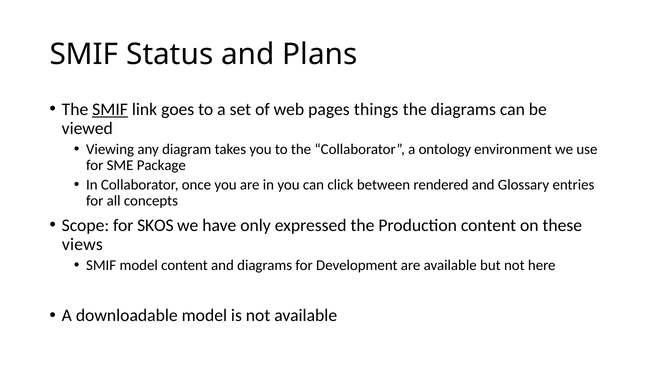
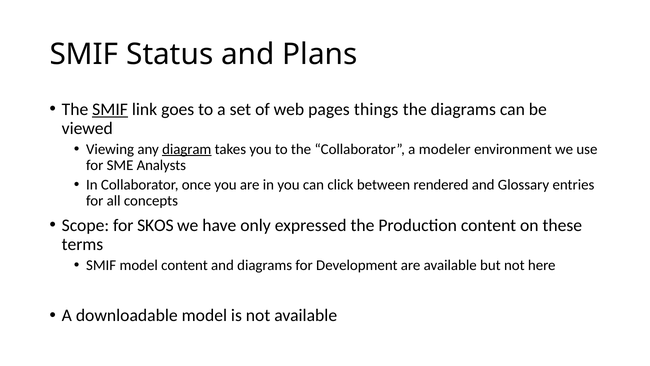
diagram underline: none -> present
ontology: ontology -> modeler
Package: Package -> Analysts
views: views -> terms
